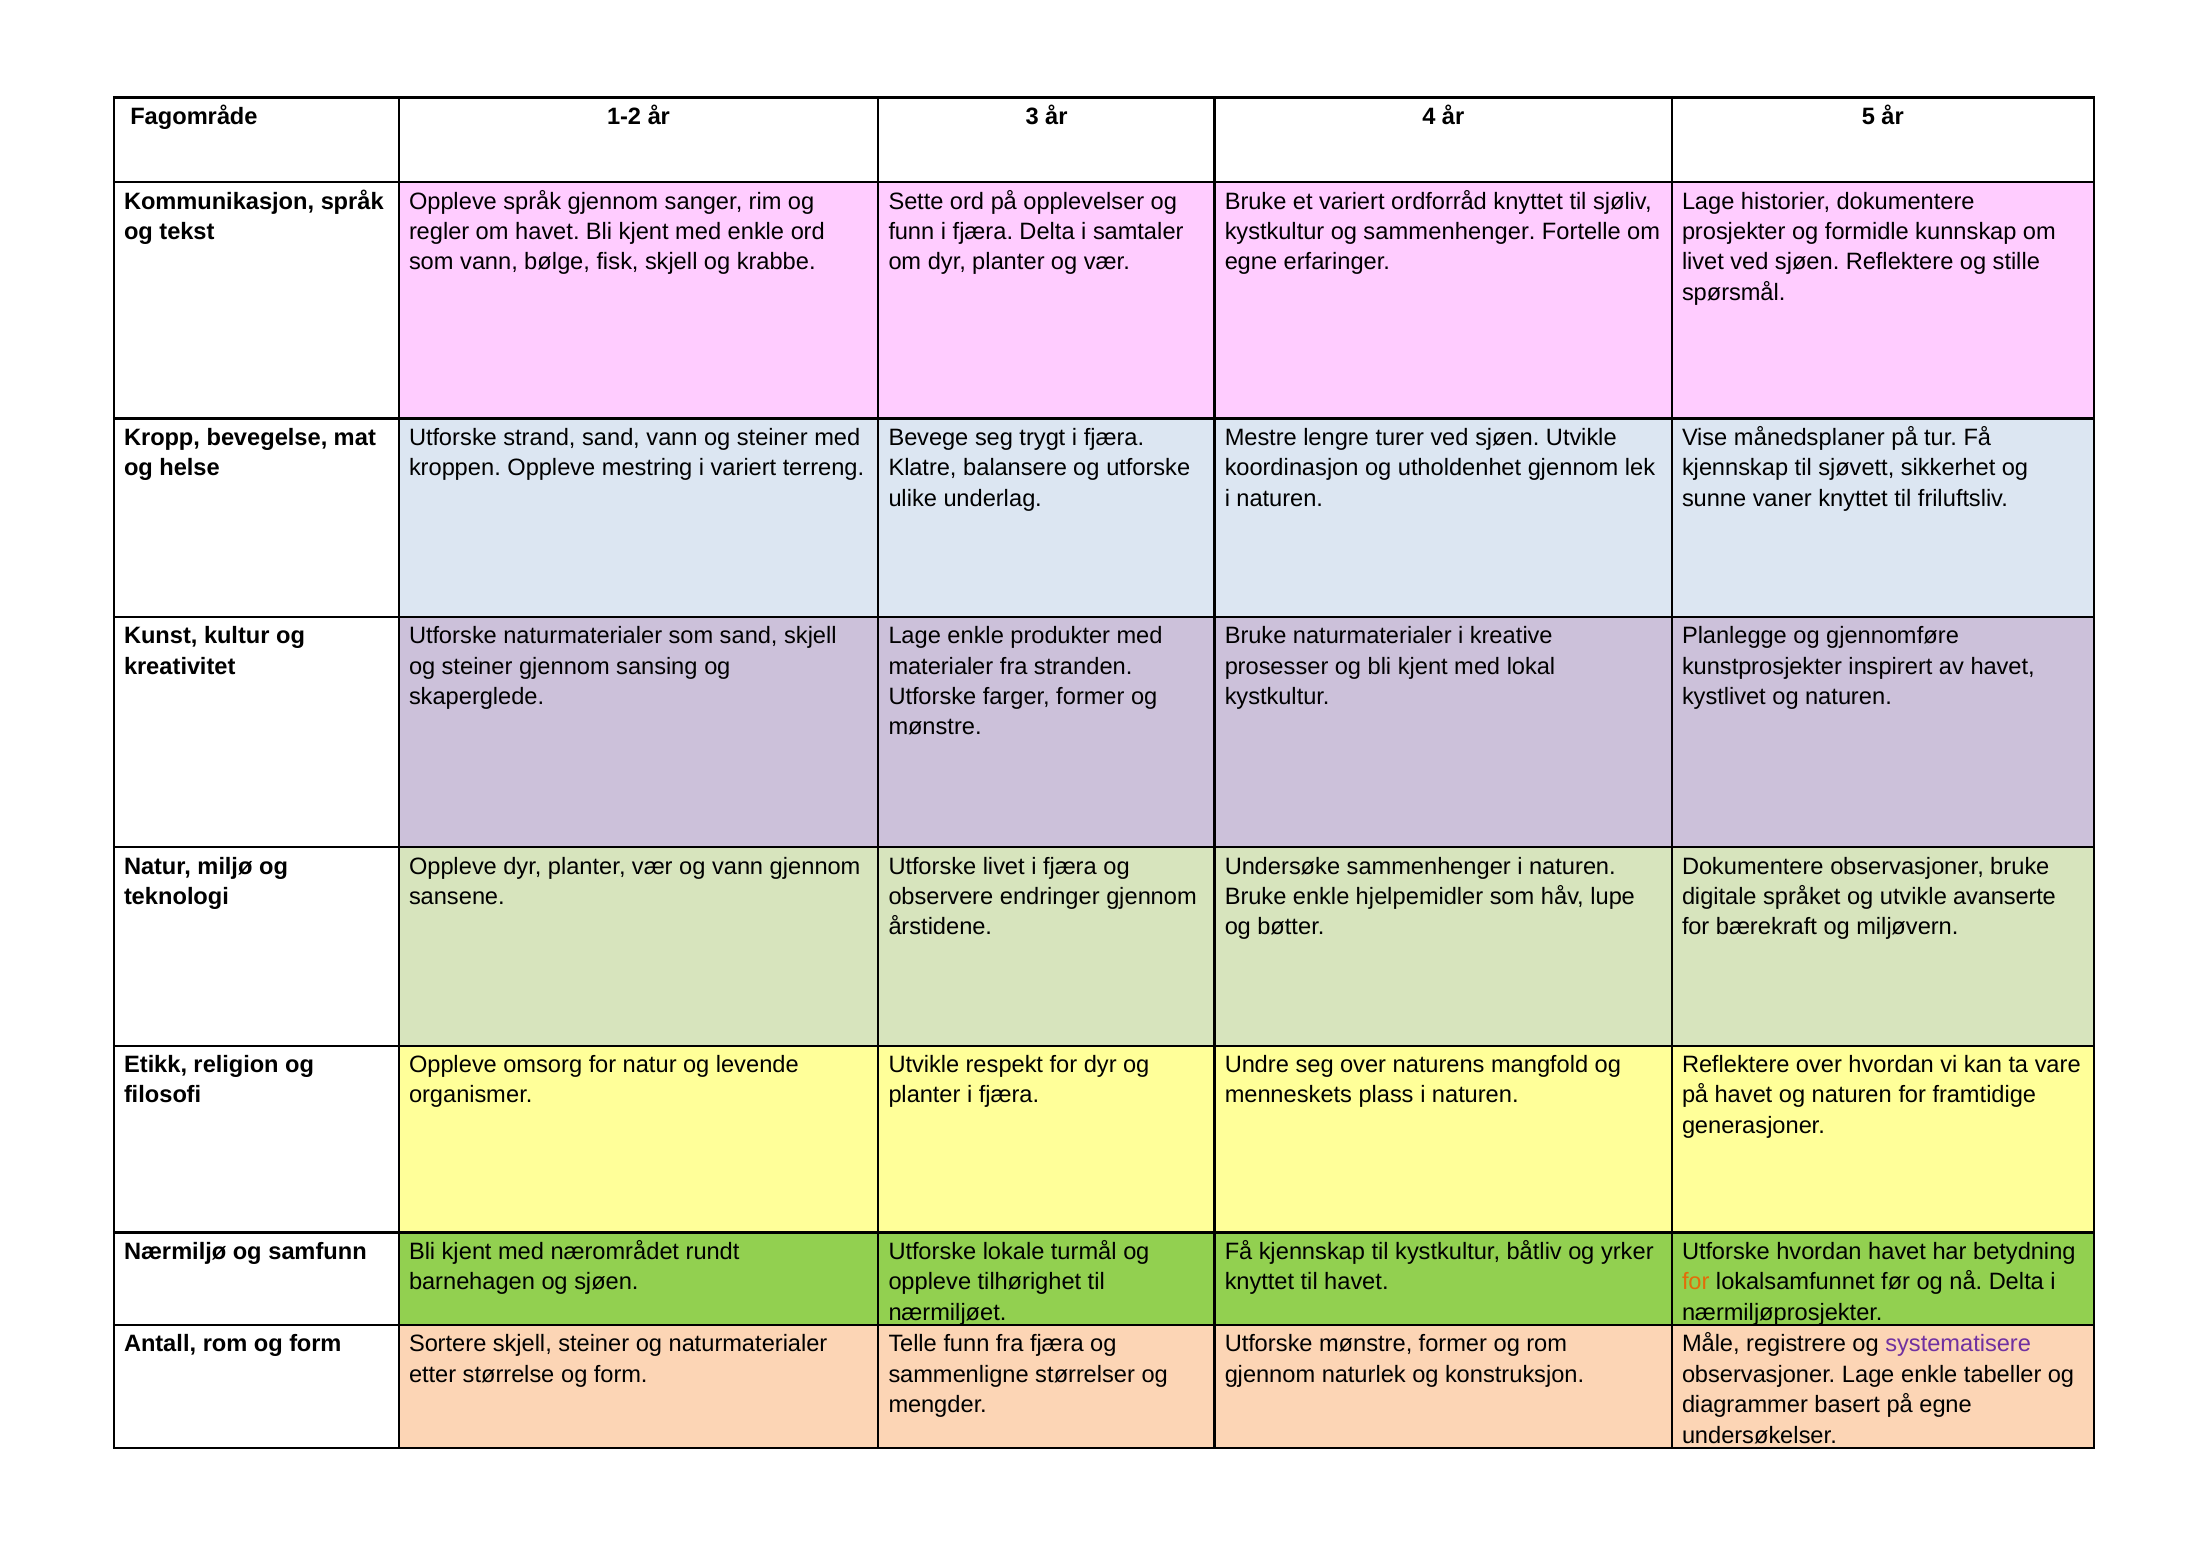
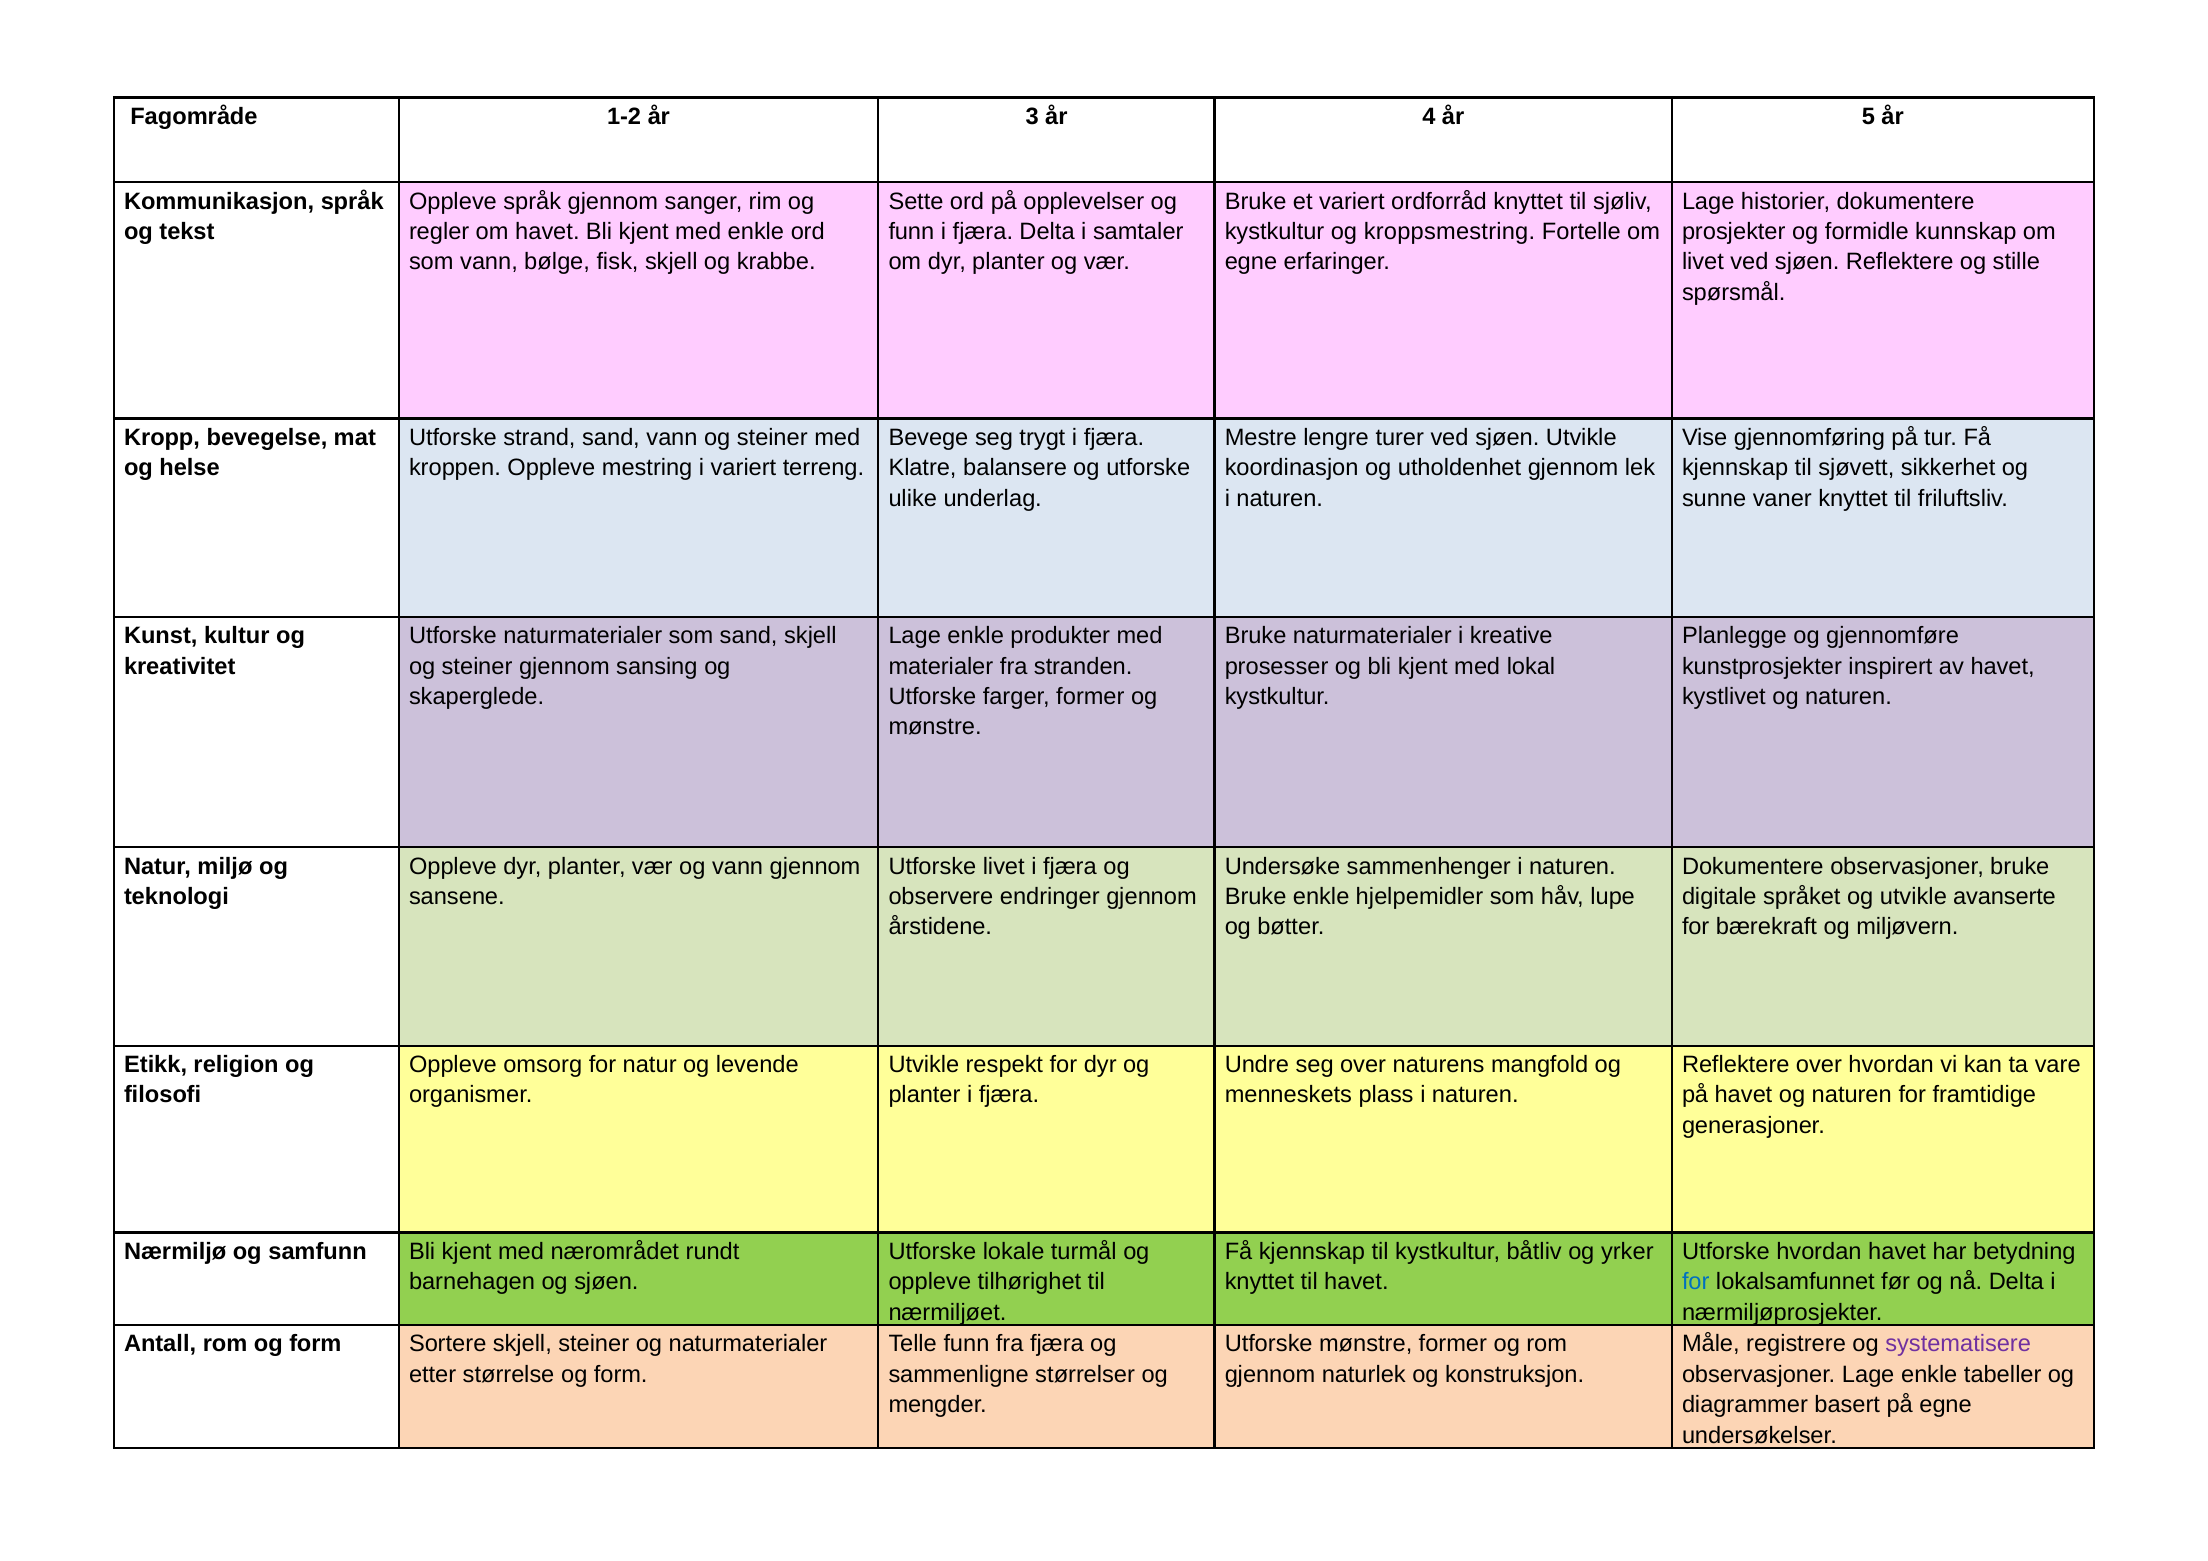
og sammenhenger: sammenhenger -> kroppsmestring
månedsplaner: månedsplaner -> gjennomføring
for at (1696, 1281) colour: orange -> blue
